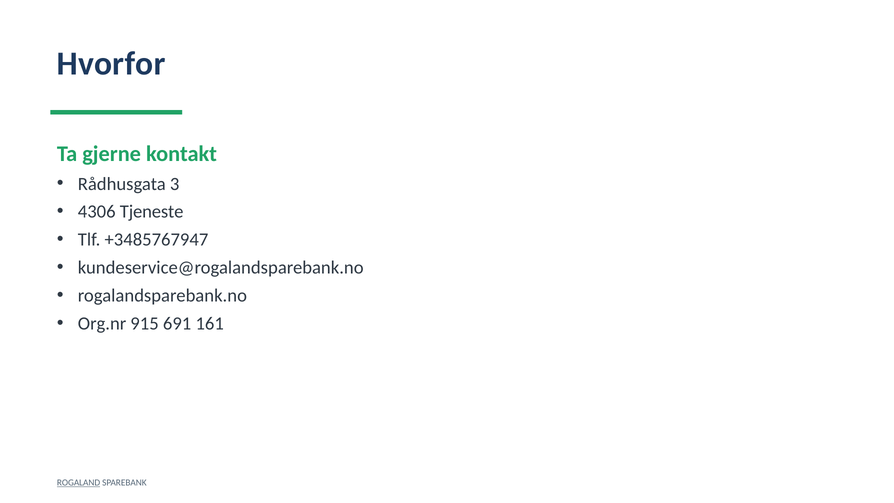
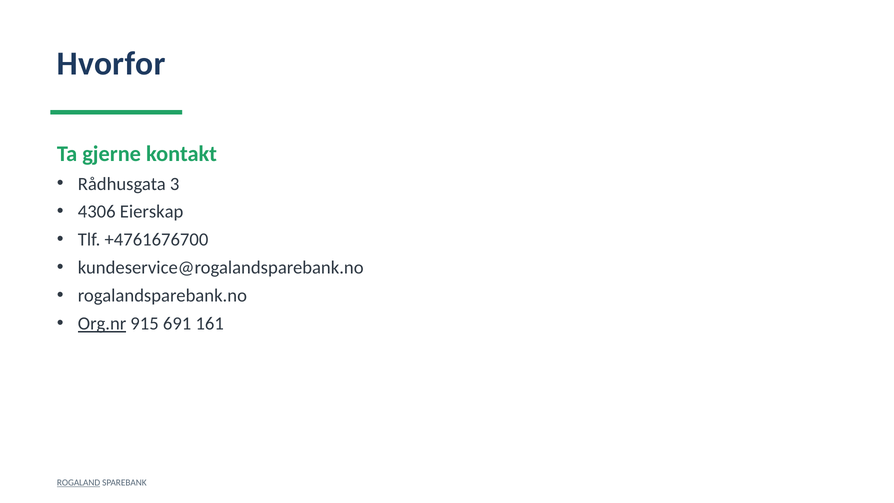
Tjeneste: Tjeneste -> Eierskap
+3485767947: +3485767947 -> +4761676700
Org.nr underline: none -> present
